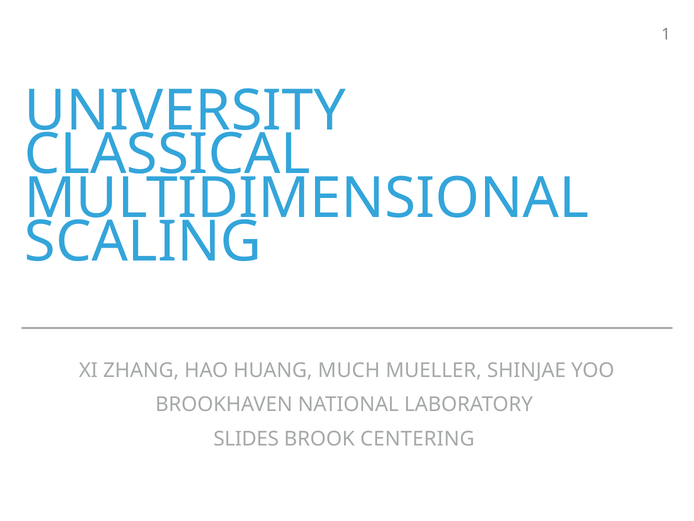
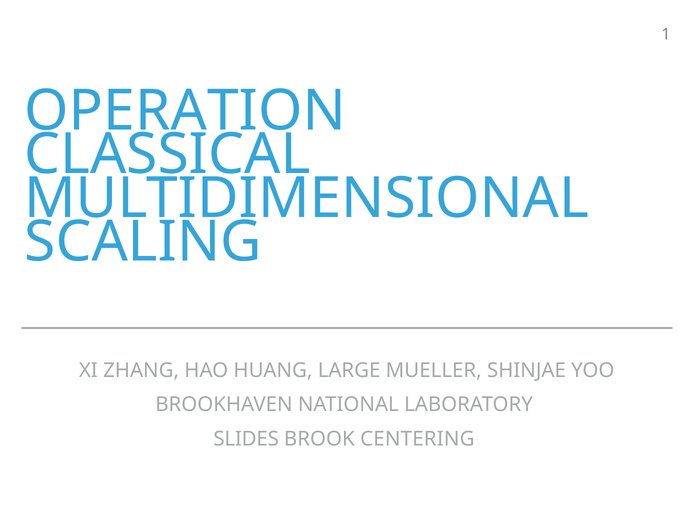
UNIVERSITY: UNIVERSITY -> OPERATION
MUCH: MUCH -> LARGE
